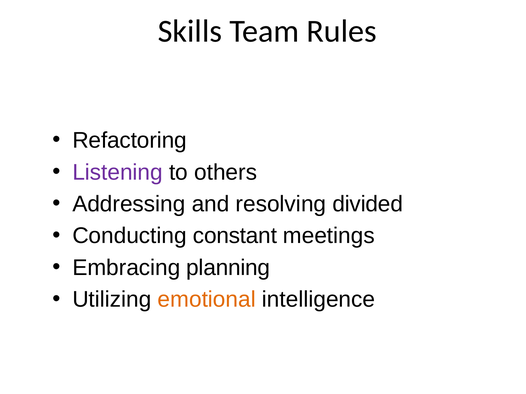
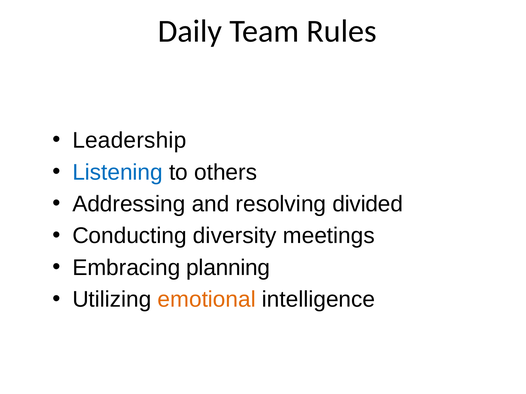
Skills: Skills -> Daily
Refactoring: Refactoring -> Leadership
Listening colour: purple -> blue
constant: constant -> diversity
